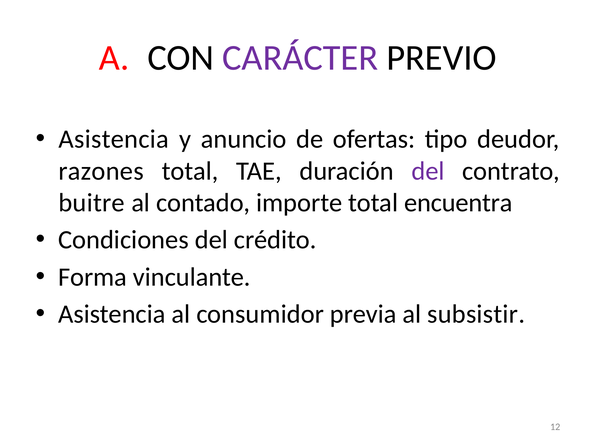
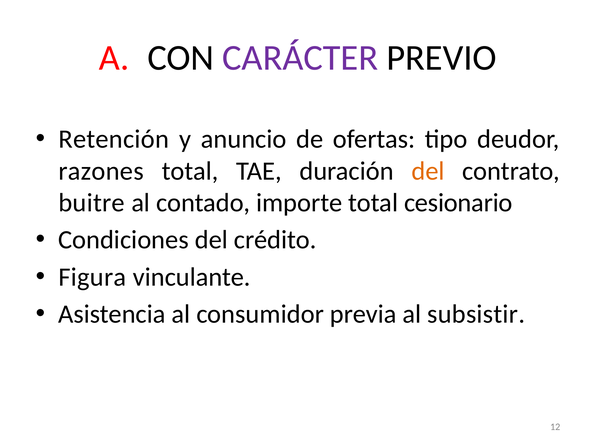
Asistencia at (114, 139): Asistencia -> Retención
del at (428, 171) colour: purple -> orange
encuentra: encuentra -> cesionario
Forma: Forma -> Figura
